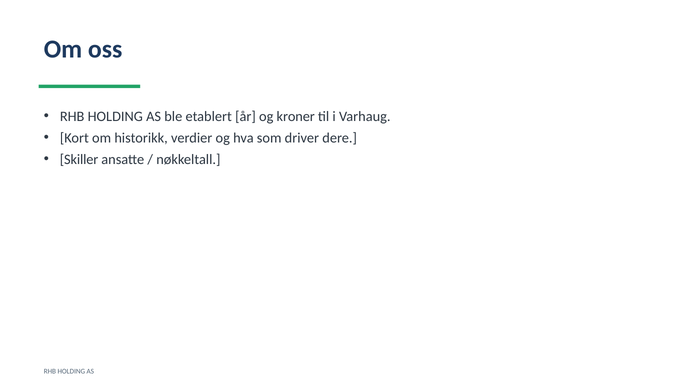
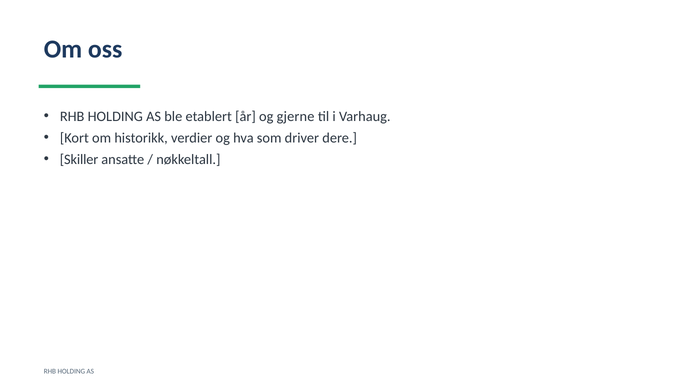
kroner: kroner -> gjerne
